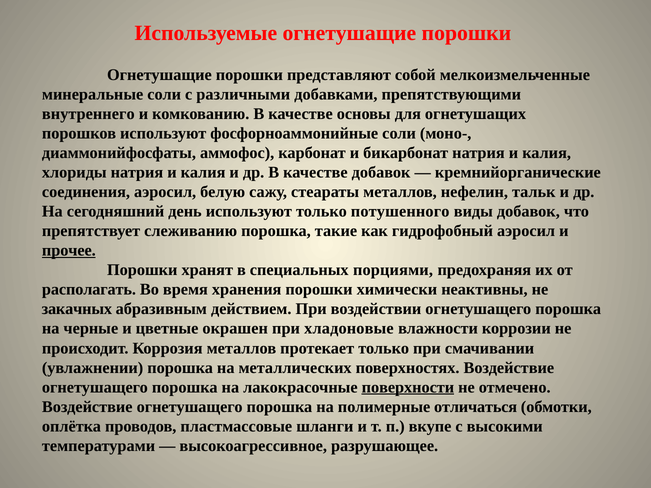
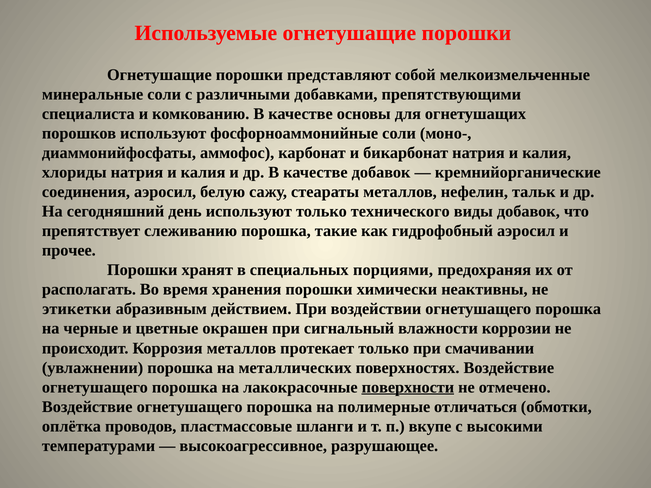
внутреннего: внутреннего -> специалиста
потушенного: потушенного -> технического
прочее underline: present -> none
закачных: закачных -> этикетки
хладоновые: хладоновые -> сигнальный
